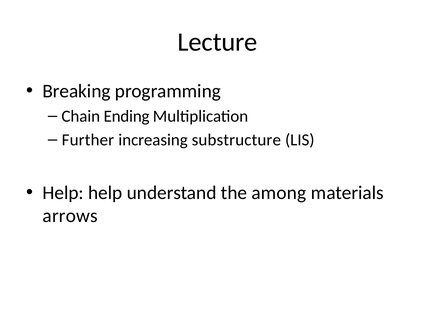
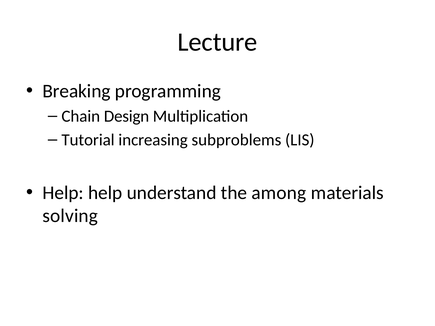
Ending: Ending -> Design
Further: Further -> Tutorial
substructure: substructure -> subproblems
arrows: arrows -> solving
